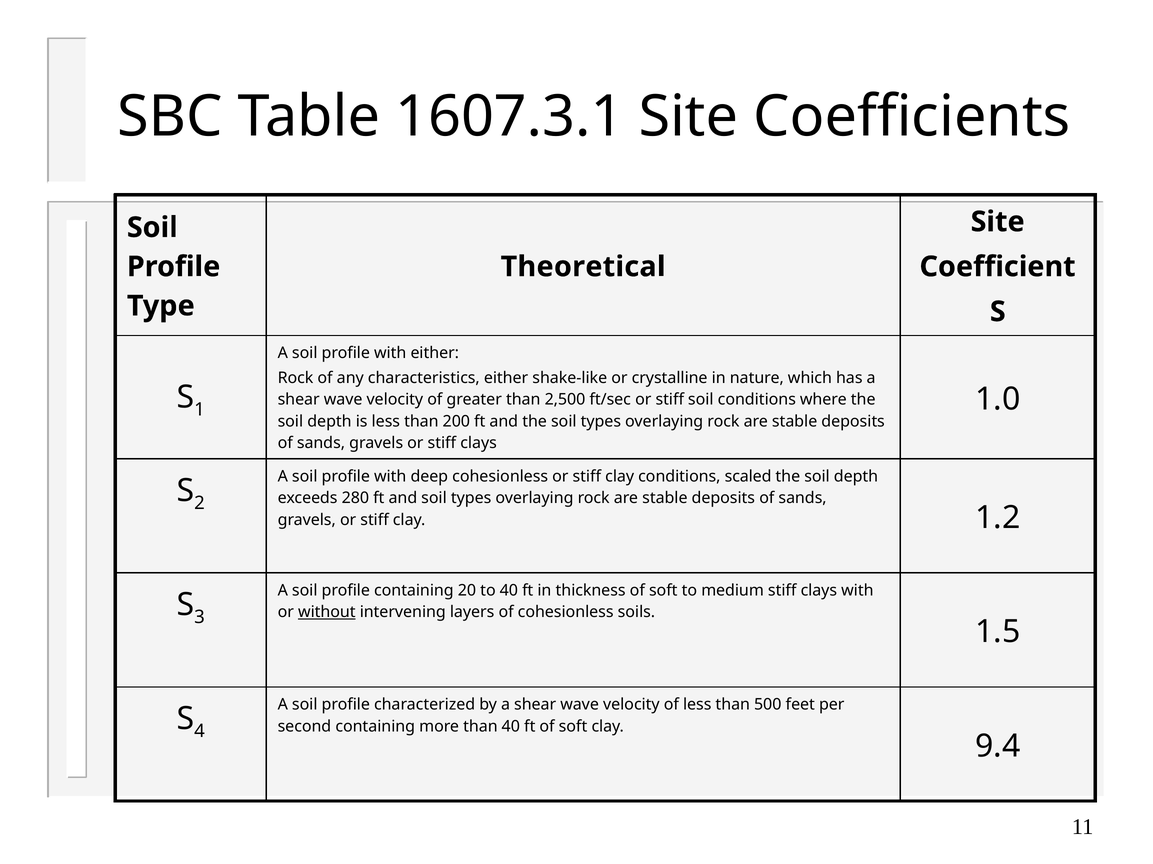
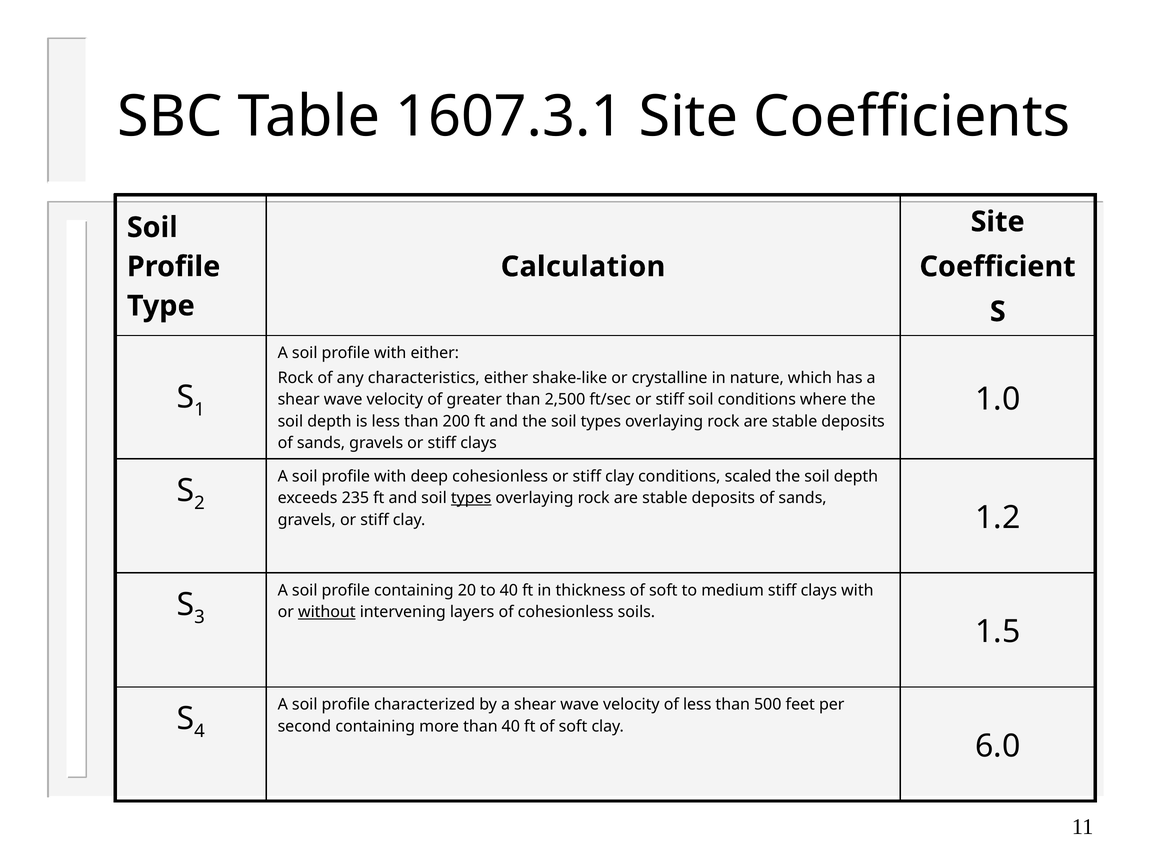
Theoretical: Theoretical -> Calculation
280: 280 -> 235
types at (471, 499) underline: none -> present
9.4: 9.4 -> 6.0
